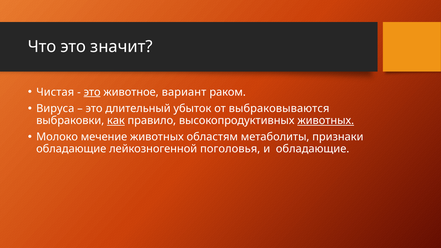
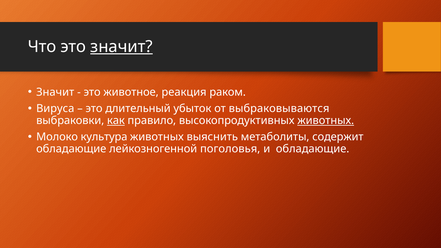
значит at (121, 47) underline: none -> present
Чистая at (55, 92): Чистая -> Значит
это at (92, 92) underline: present -> none
вариант: вариант -> реакция
мечение: мечение -> культура
областям: областям -> выяснить
признаки: признаки -> содержит
